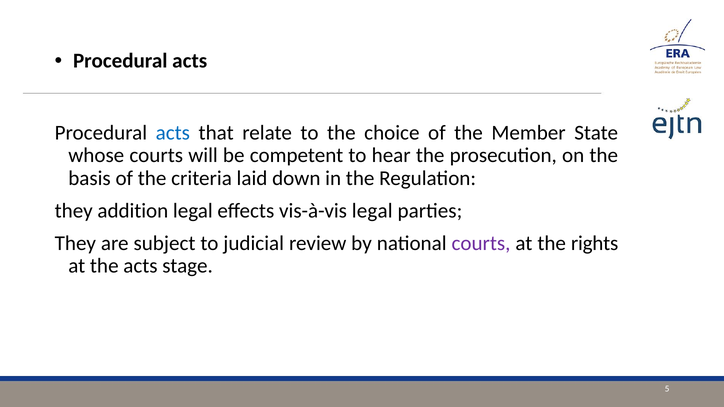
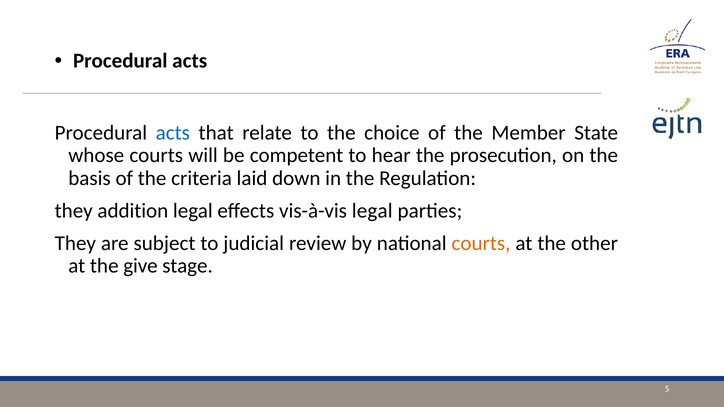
courts at (481, 243) colour: purple -> orange
rights: rights -> other
the acts: acts -> give
